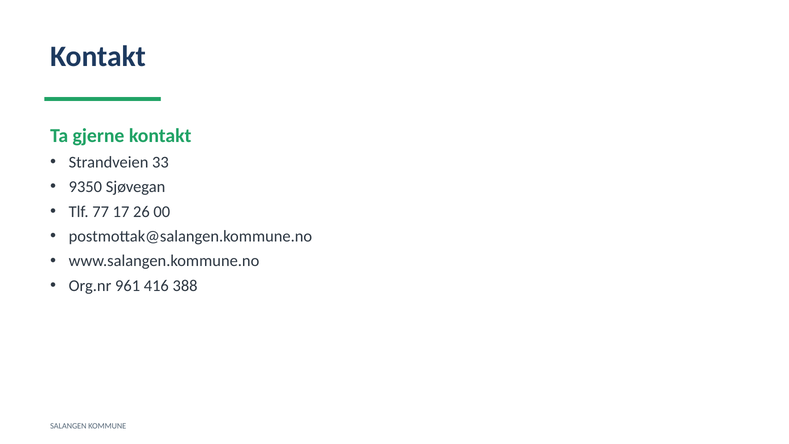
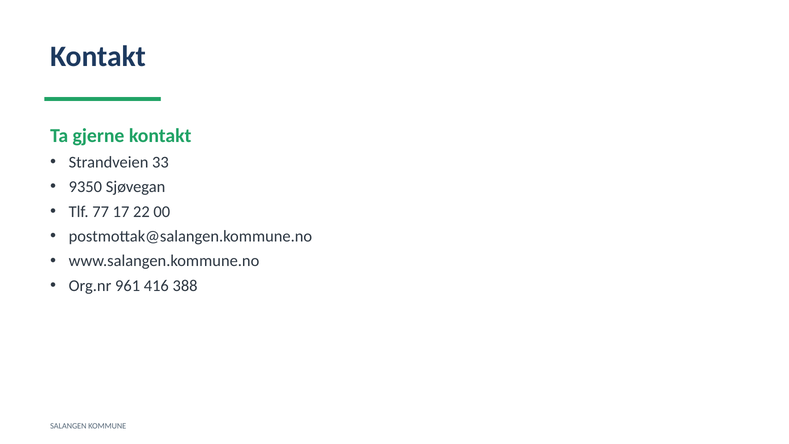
26: 26 -> 22
